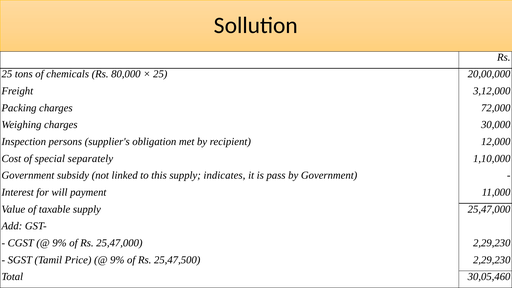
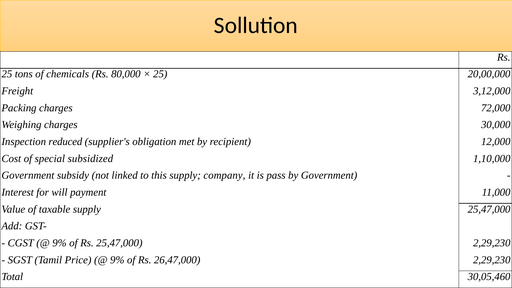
persons: persons -> reduced
separately: separately -> subsidized
indicates: indicates -> company
25,47,500: 25,47,500 -> 26,47,000
